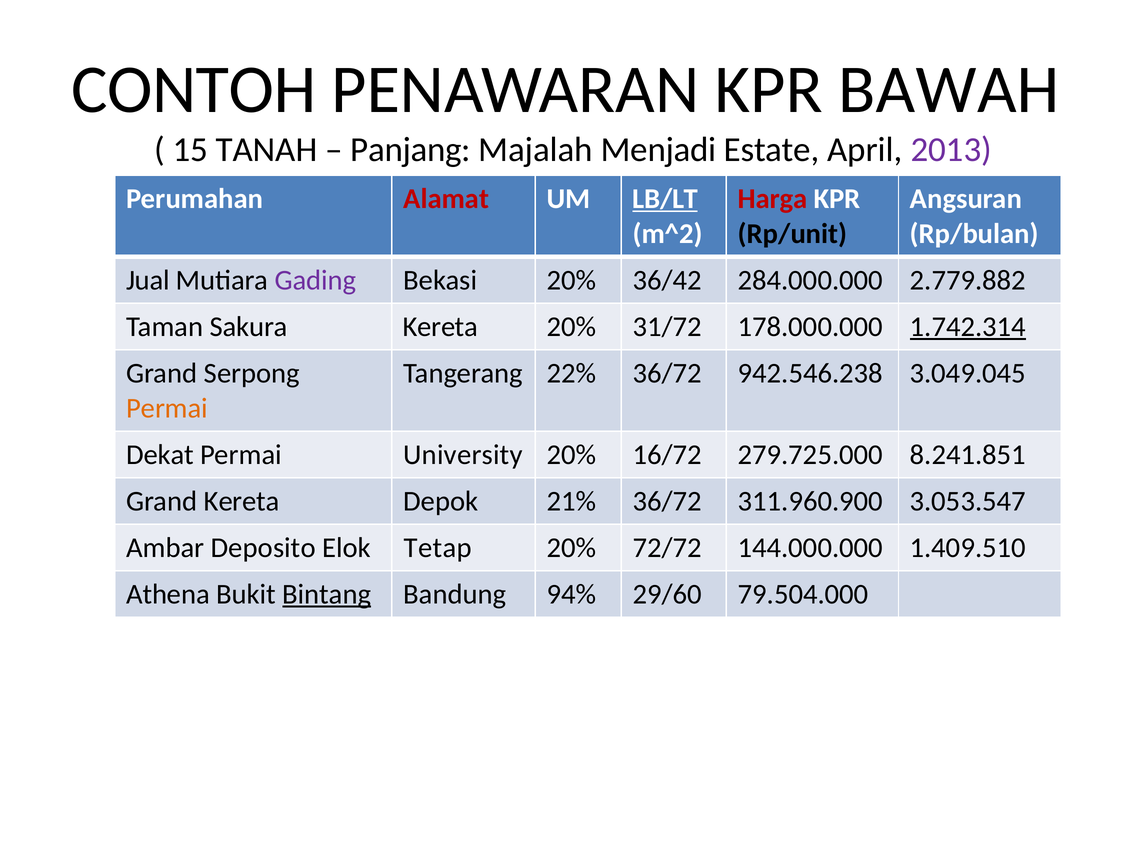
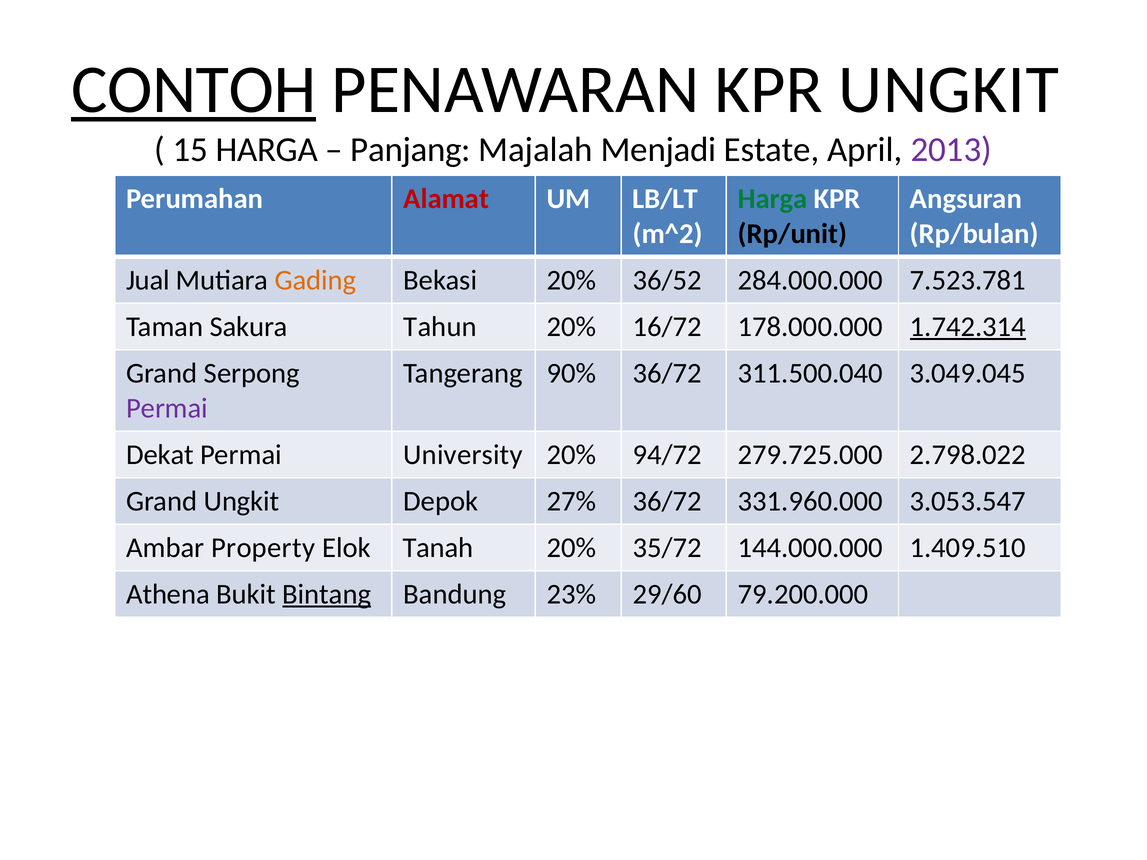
CONTOH underline: none -> present
KPR BAWAH: BAWAH -> UNGKIT
15 TANAH: TANAH -> HARGA
LB/LT underline: present -> none
Harga at (773, 199) colour: red -> green
Gading colour: purple -> orange
36/42: 36/42 -> 36/52
2.779.882: 2.779.882 -> 7.523.781
Sakura Kereta: Kereta -> Tahun
31/72: 31/72 -> 16/72
22%: 22% -> 90%
942.546.238: 942.546.238 -> 311.500.040
Permai at (167, 408) colour: orange -> purple
16/72: 16/72 -> 94/72
8.241.851: 8.241.851 -> 2.798.022
Grand Kereta: Kereta -> Ungkit
21%: 21% -> 27%
311.960.900: 311.960.900 -> 331.960.000
Deposito: Deposito -> Property
Tetap: Tetap -> Tanah
72/72: 72/72 -> 35/72
94%: 94% -> 23%
79.504.000: 79.504.000 -> 79.200.000
